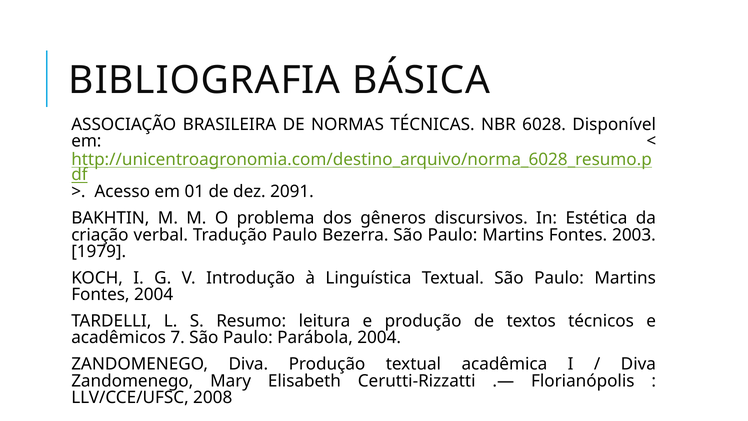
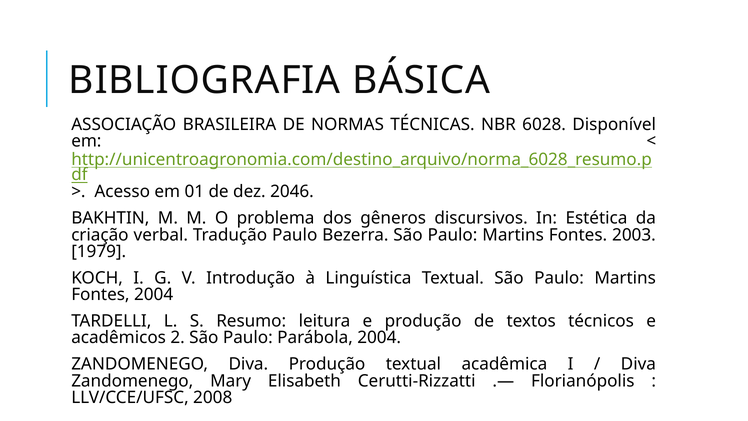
2091: 2091 -> 2046
7: 7 -> 2
